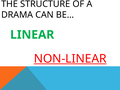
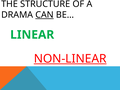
CAN underline: none -> present
